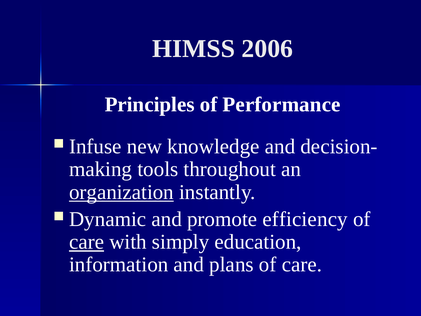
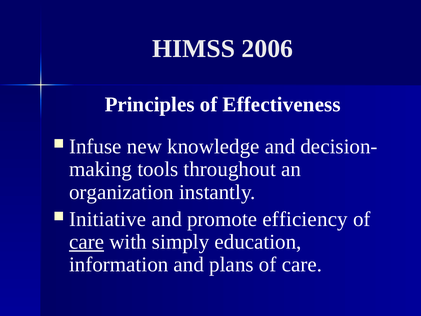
Performance: Performance -> Effectiveness
organization underline: present -> none
Dynamic: Dynamic -> Initiative
